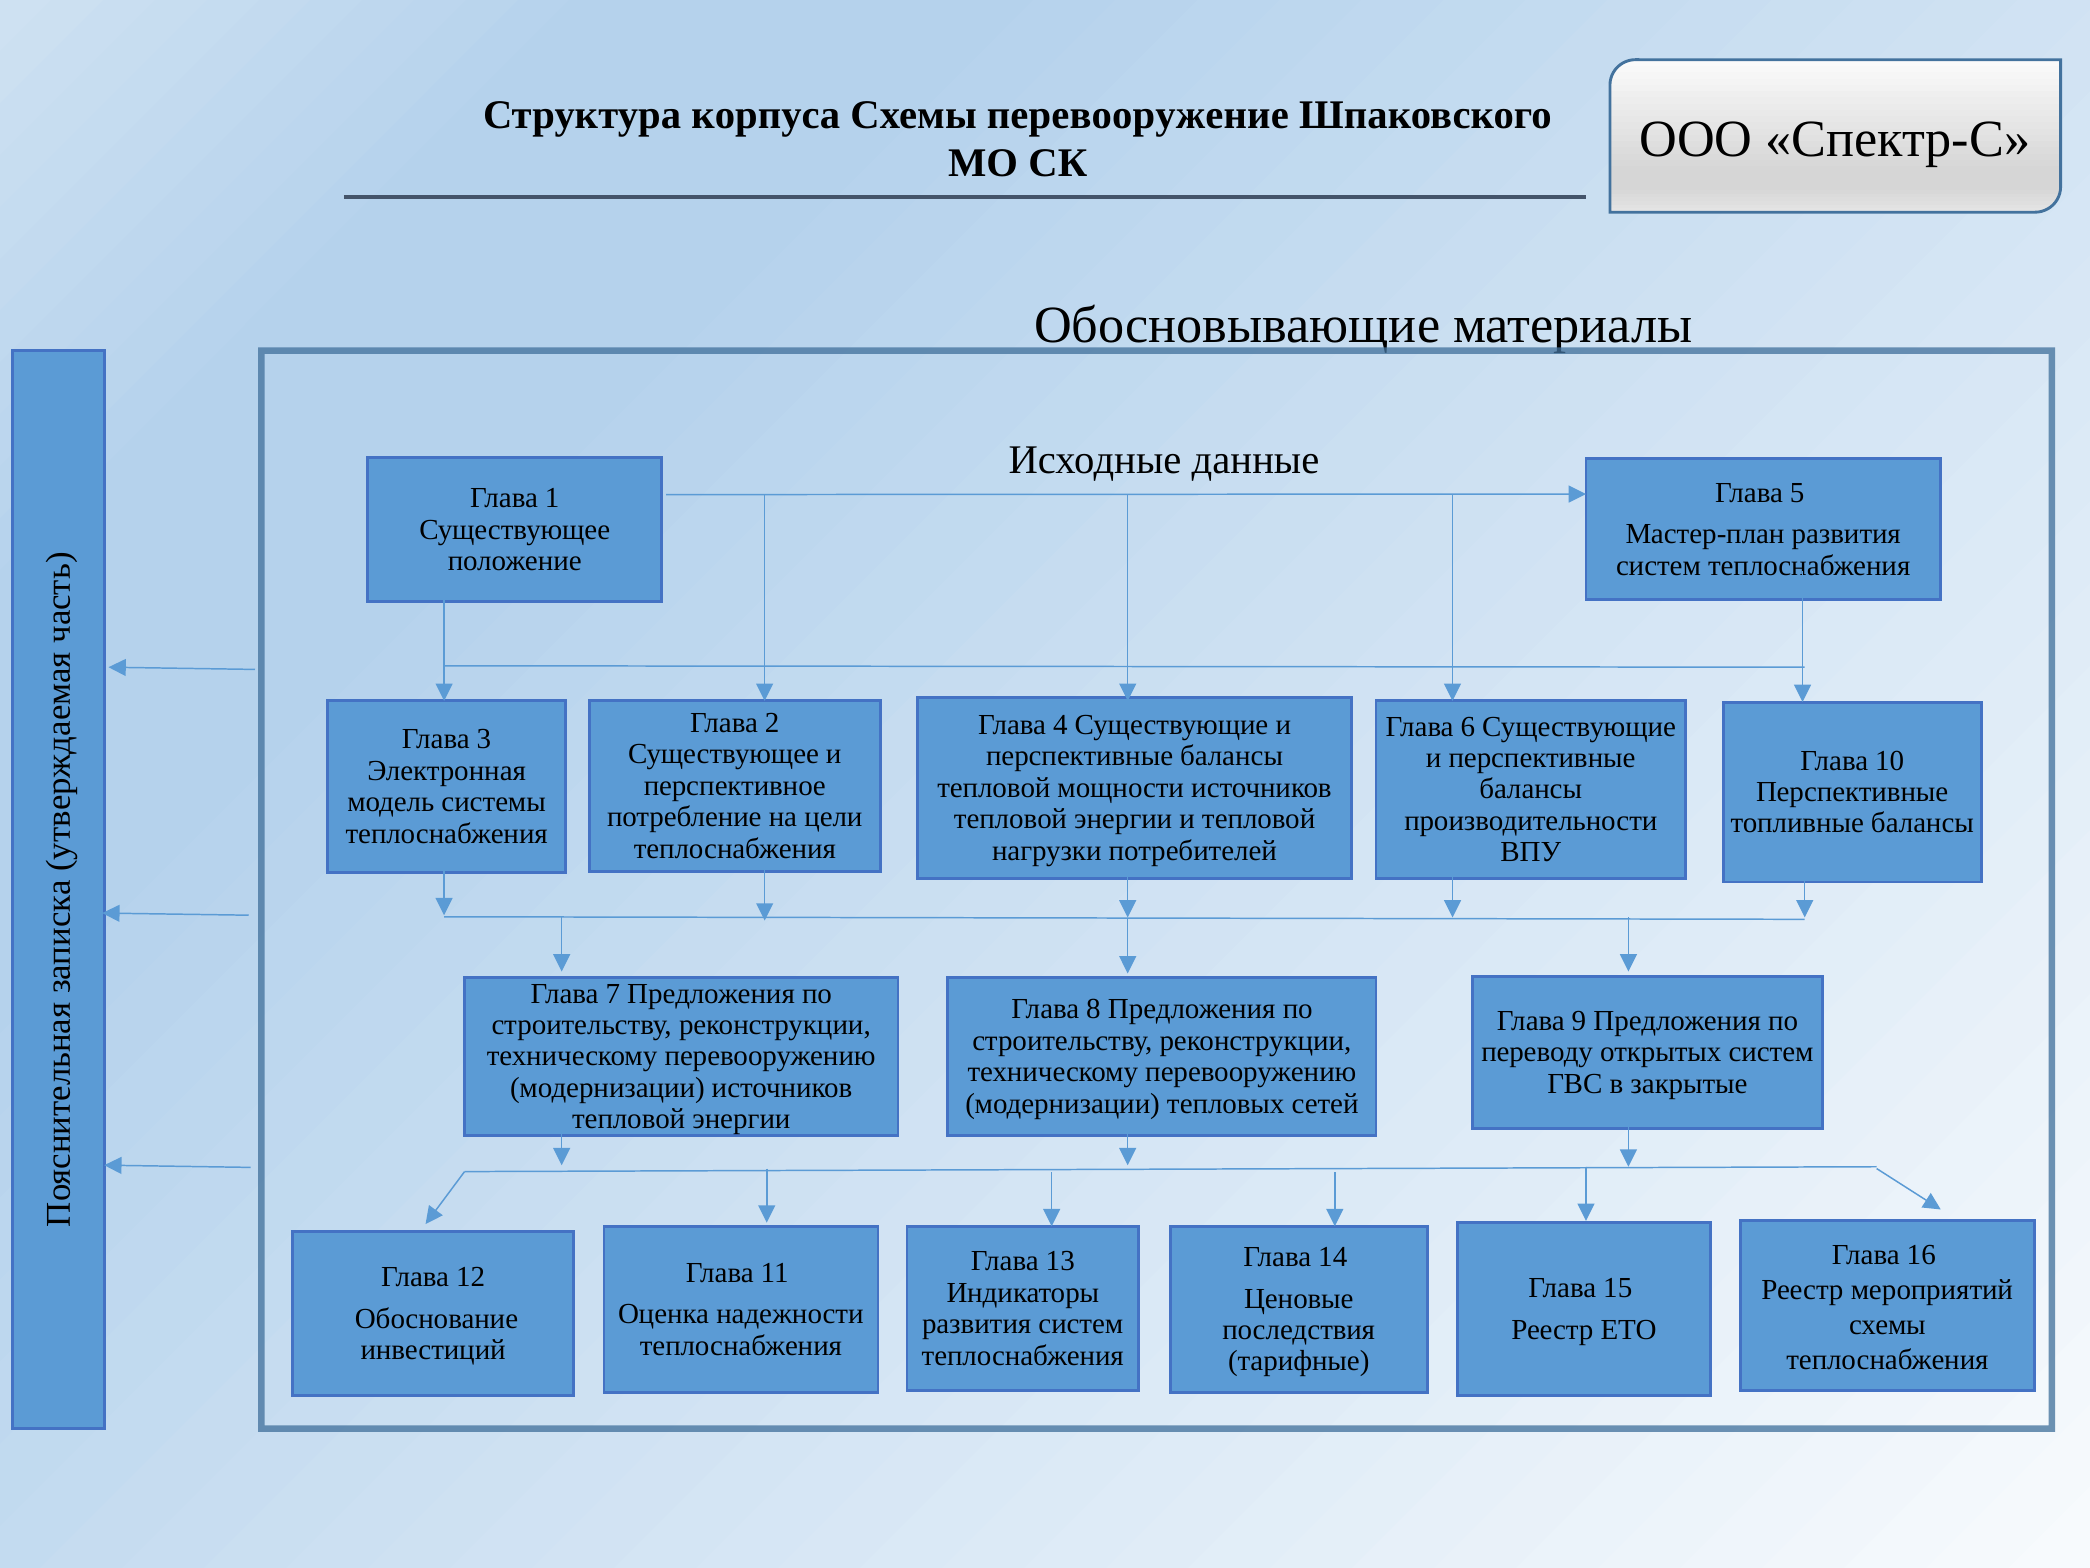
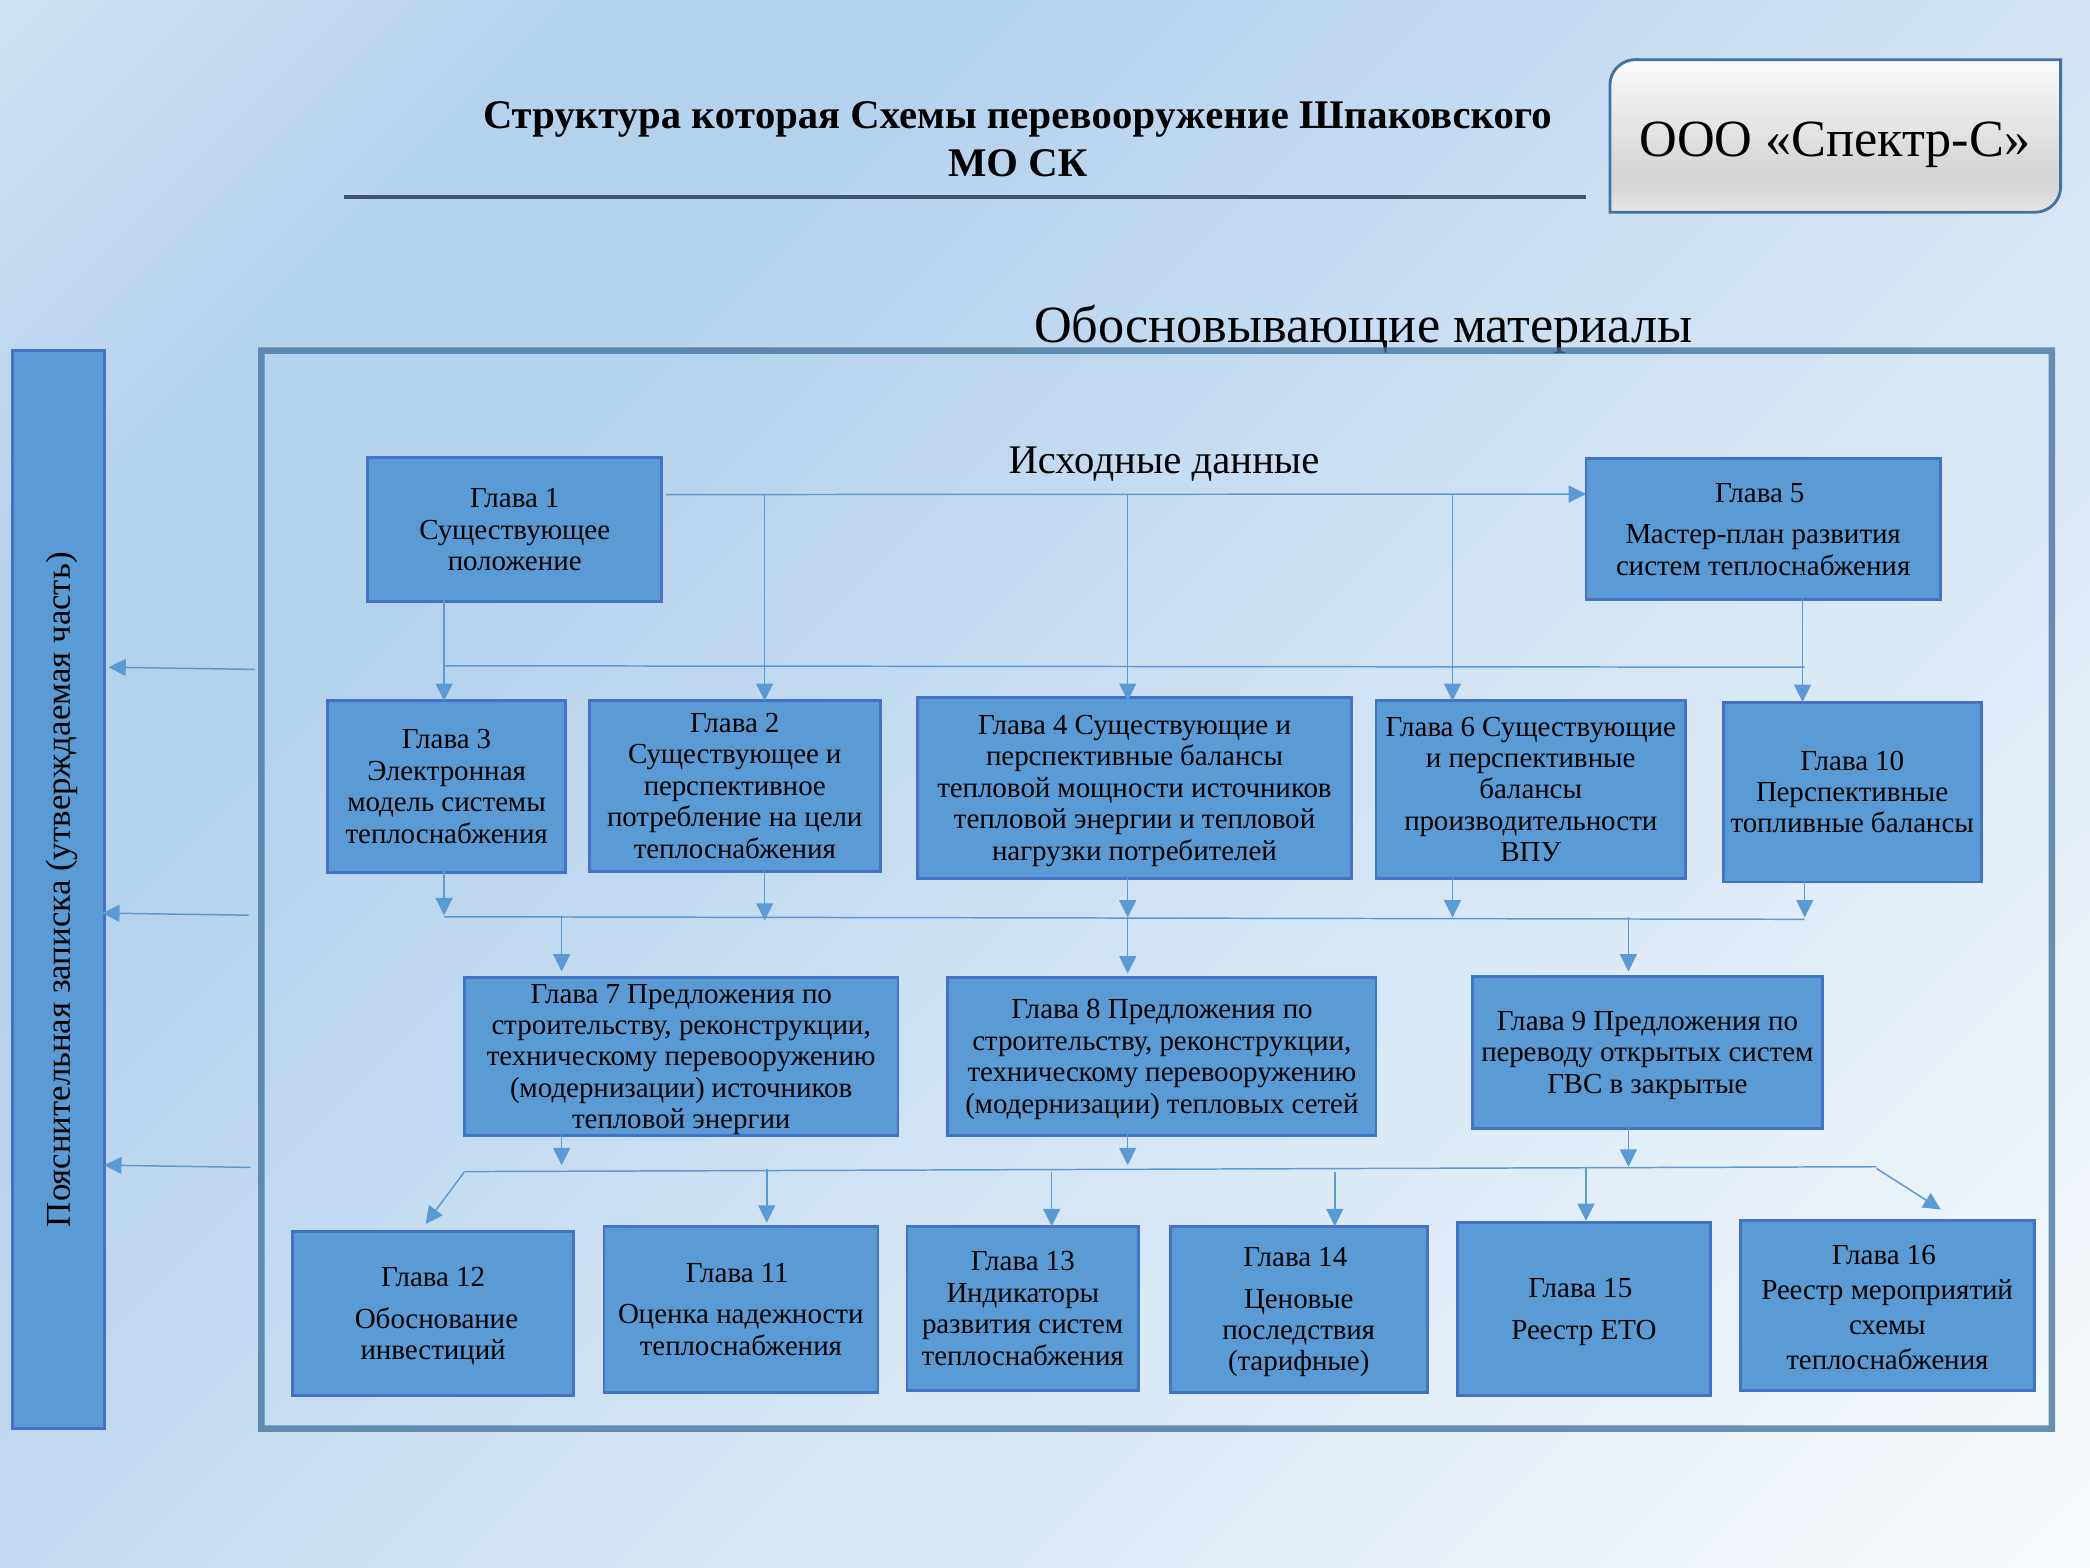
корпуса: корпуса -> которая
